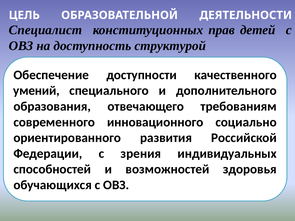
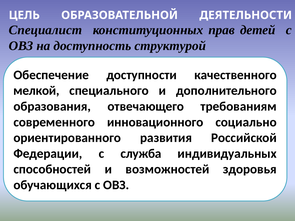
умений: умений -> мелкой
зрения: зрения -> служба
